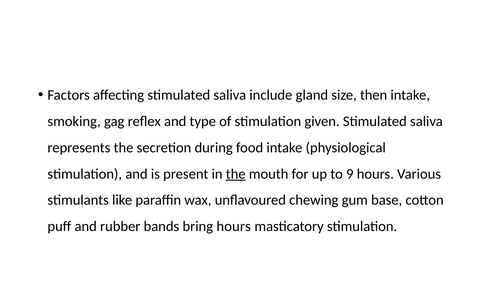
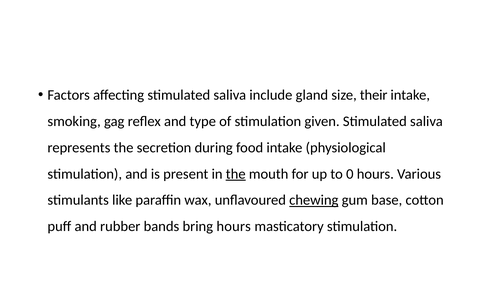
then: then -> their
9: 9 -> 0
chewing underline: none -> present
